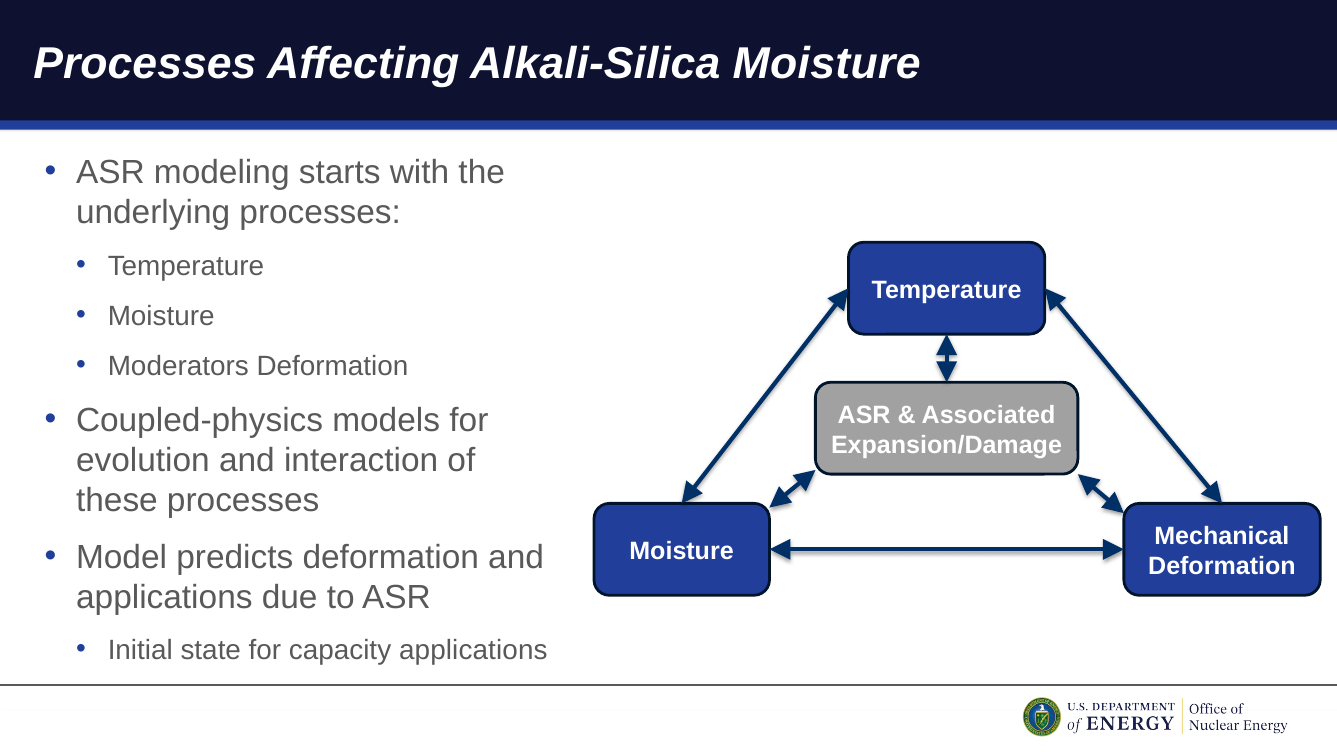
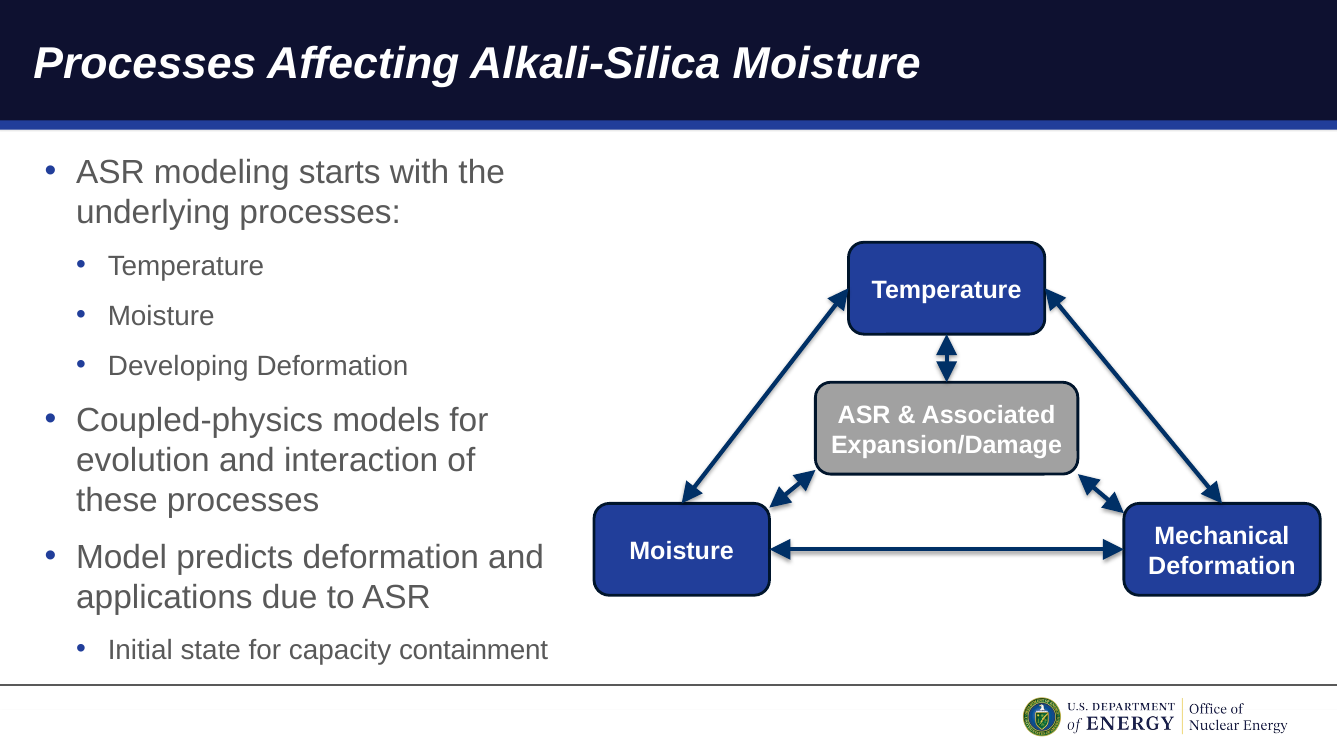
Moderators: Moderators -> Developing
capacity applications: applications -> containment
